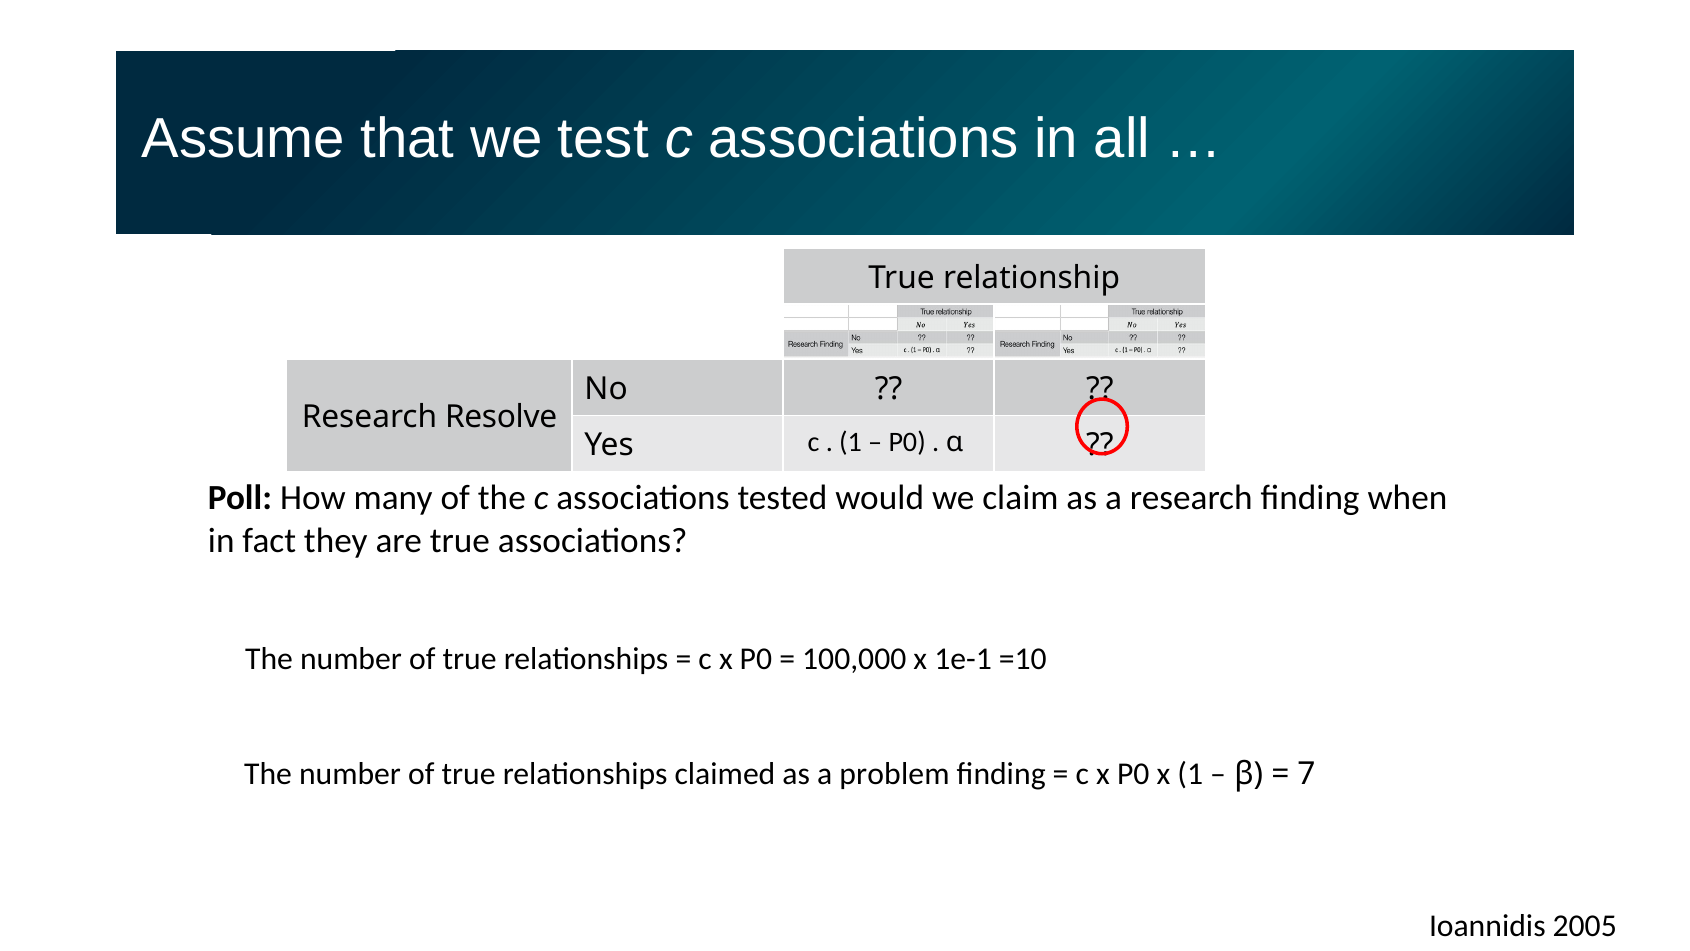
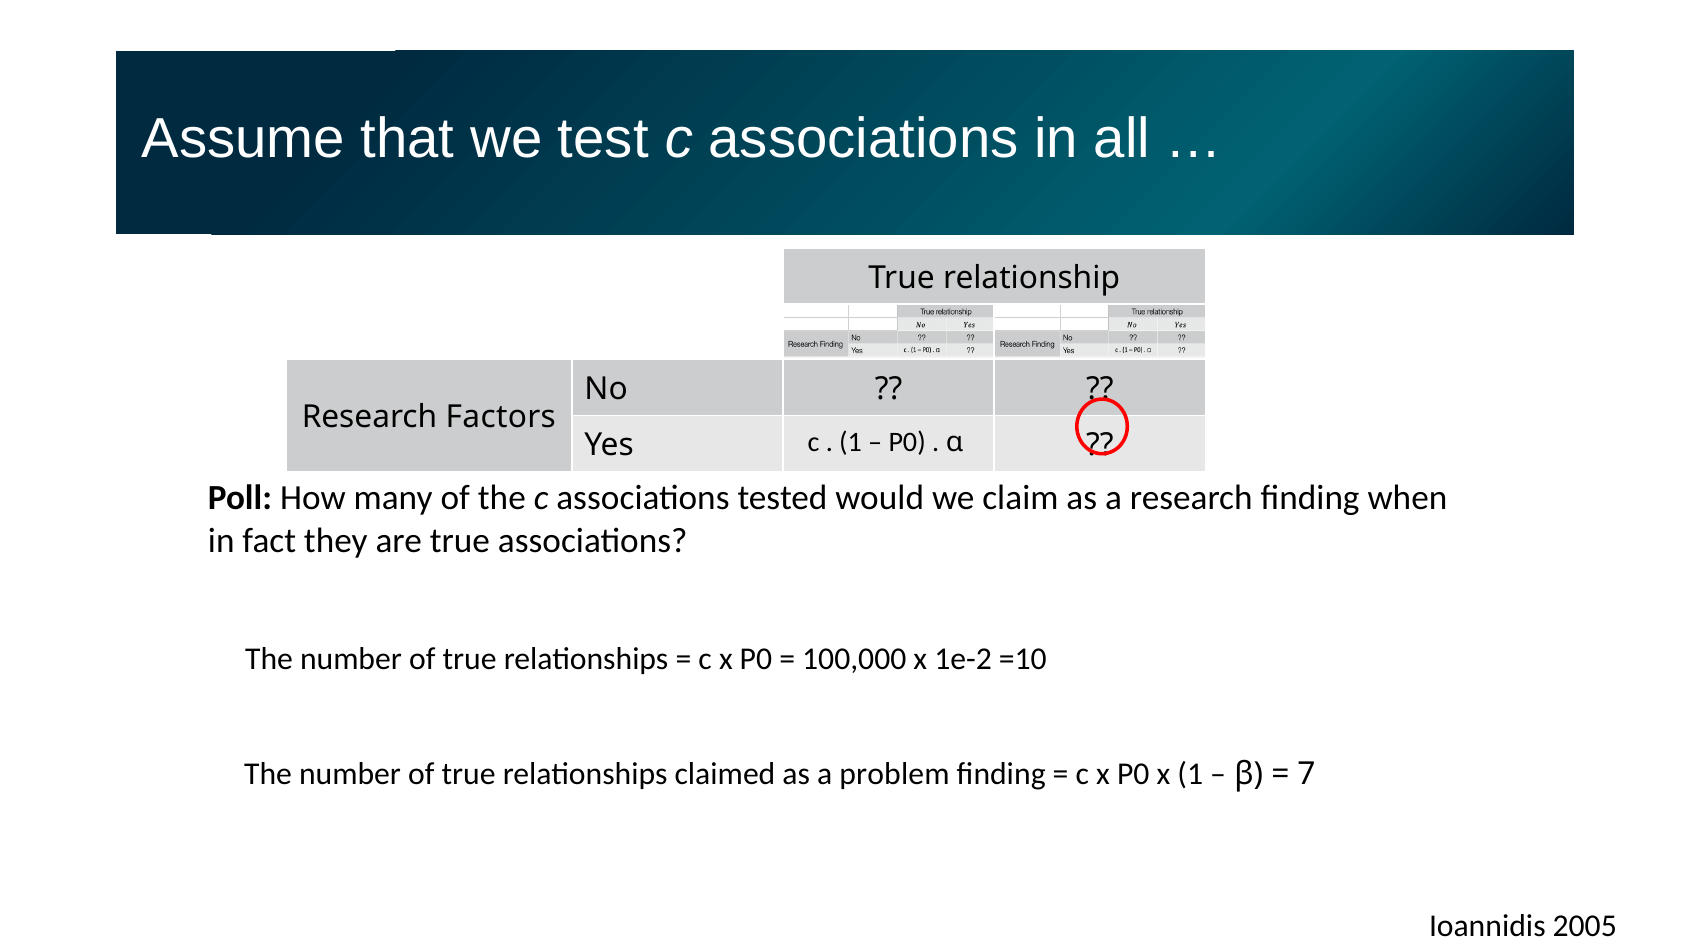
Resolve: Resolve -> Factors
1e-1: 1e-1 -> 1e-2
